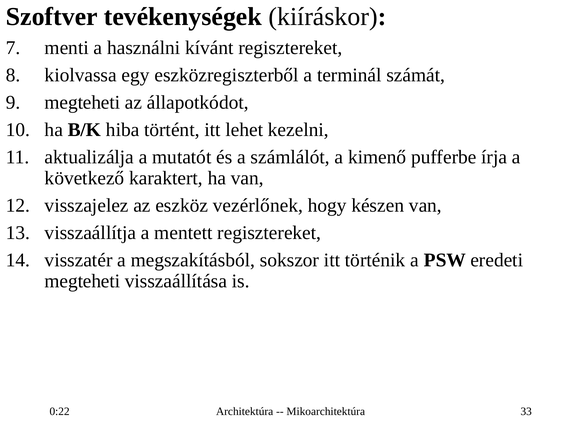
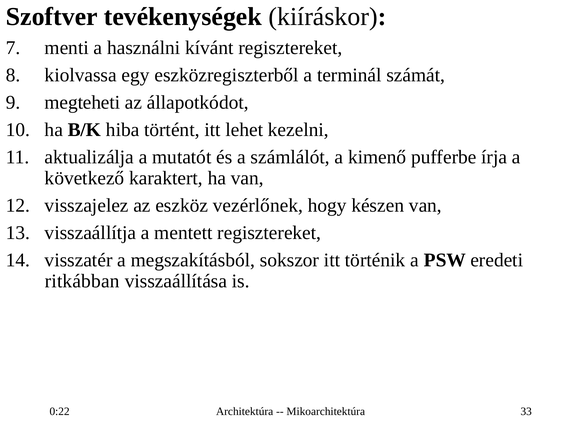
megteheti at (82, 281): megteheti -> ritkábban
